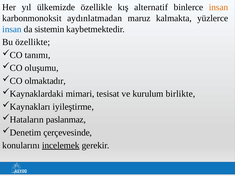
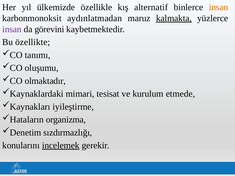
kalmakta underline: none -> present
insan at (12, 29) colour: blue -> purple
sistemin: sistemin -> görevini
birlikte: birlikte -> etmede
paslanmaz: paslanmaz -> organizma
çerçevesinde: çerçevesinde -> sızdırmazlığı
